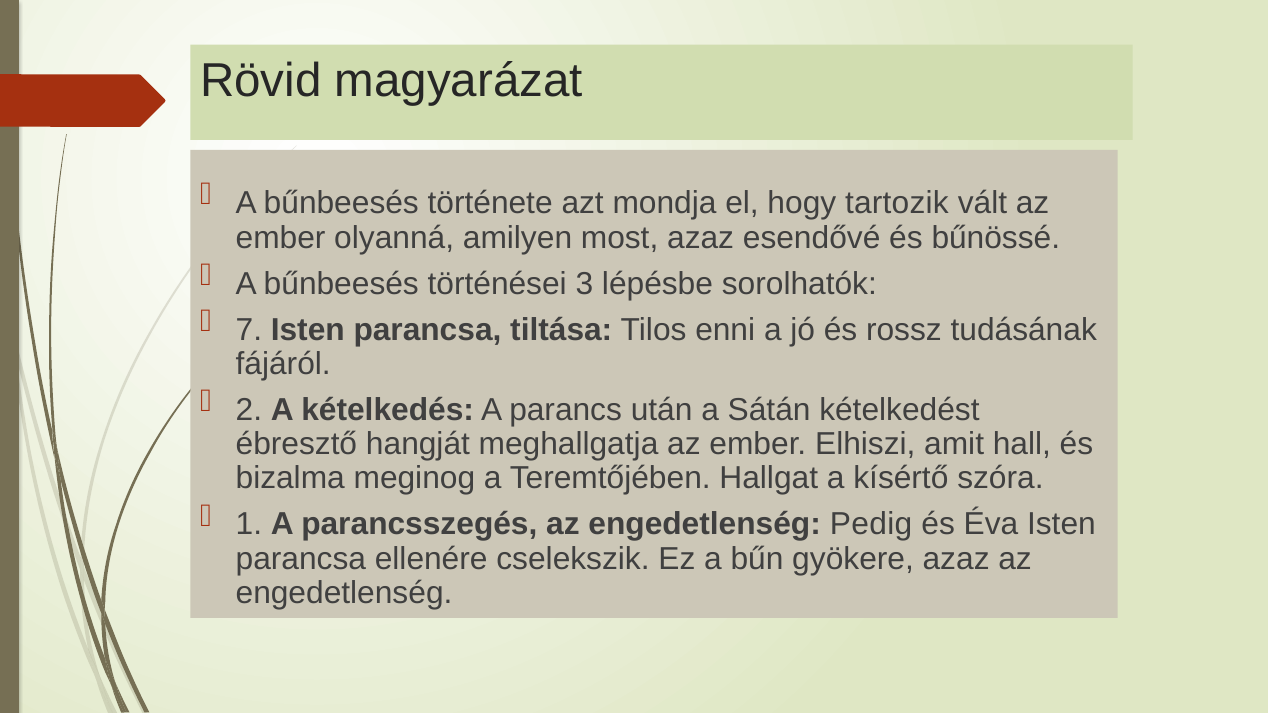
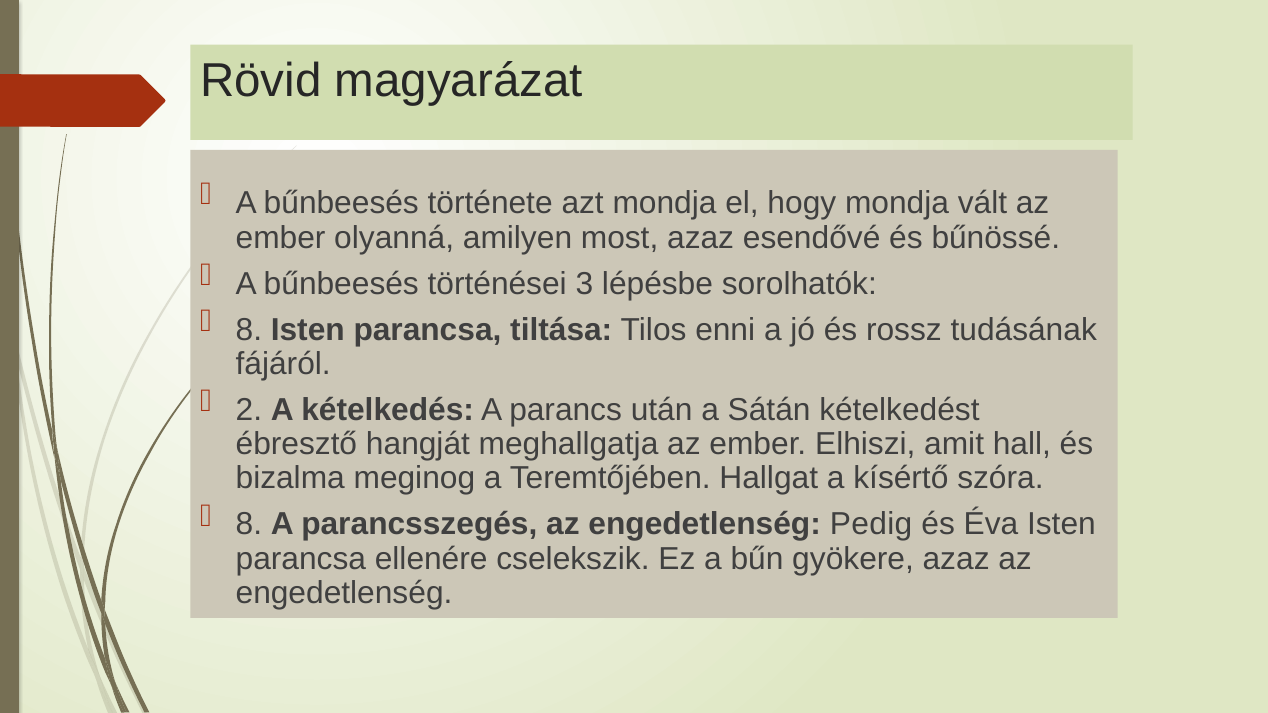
hogy tartozik: tartozik -> mondja
7 at (249, 330): 7 -> 8
1 at (249, 525): 1 -> 8
